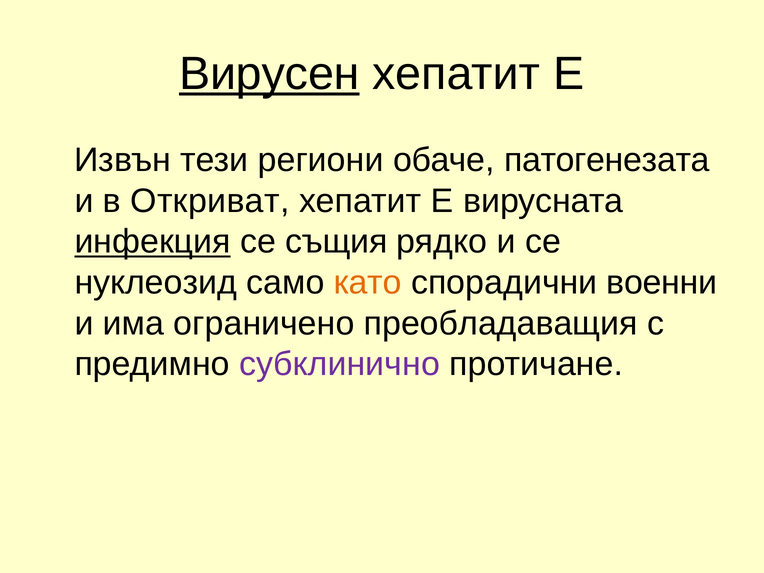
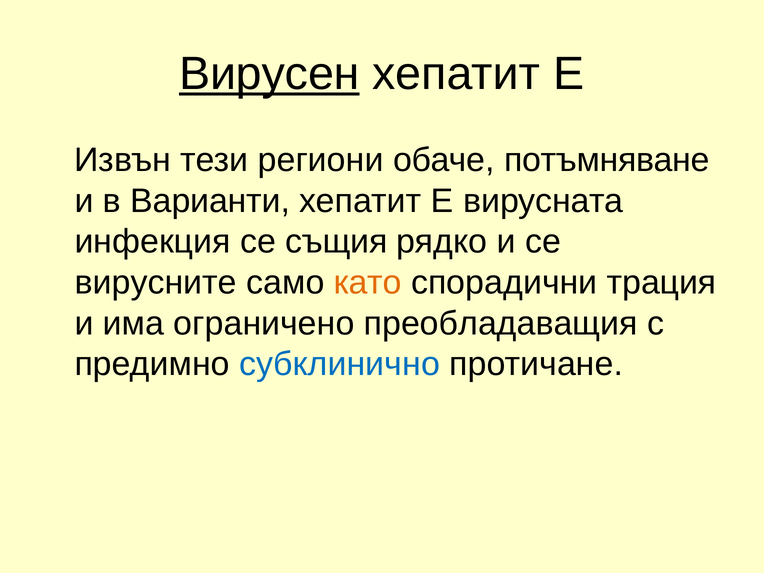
патогенезата: патогенезата -> потъмняване
Откриват: Откриват -> Варианти
инфекция underline: present -> none
нуклеозид: нуклеозид -> вирусните
военни: военни -> трация
субклинично colour: purple -> blue
